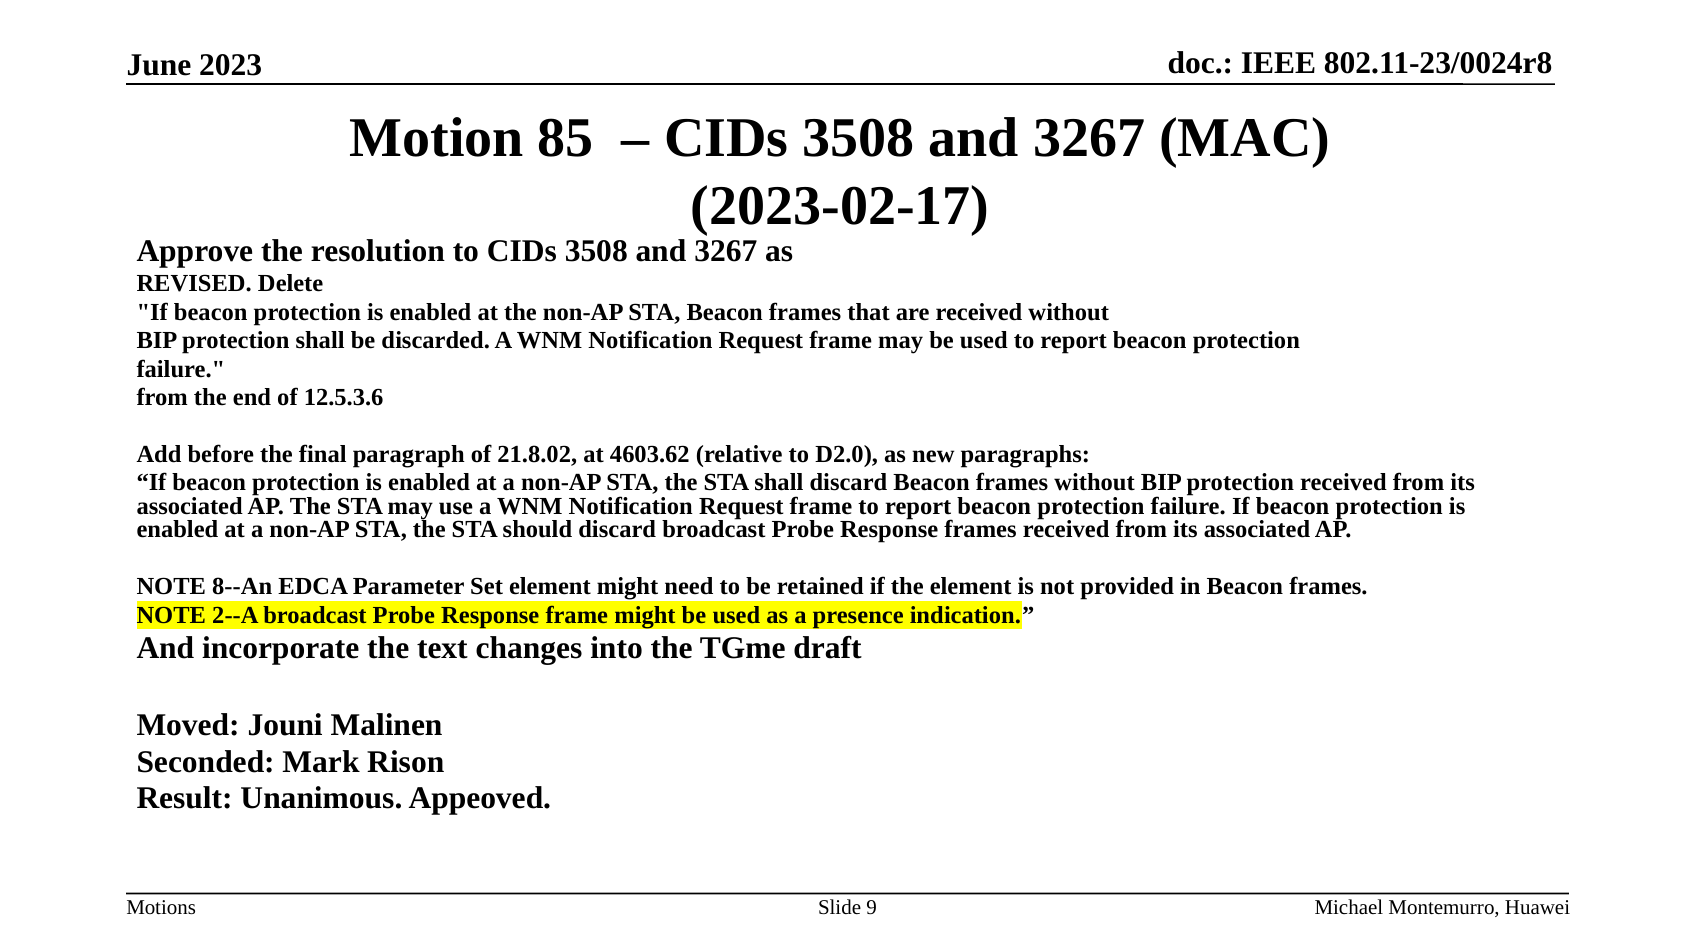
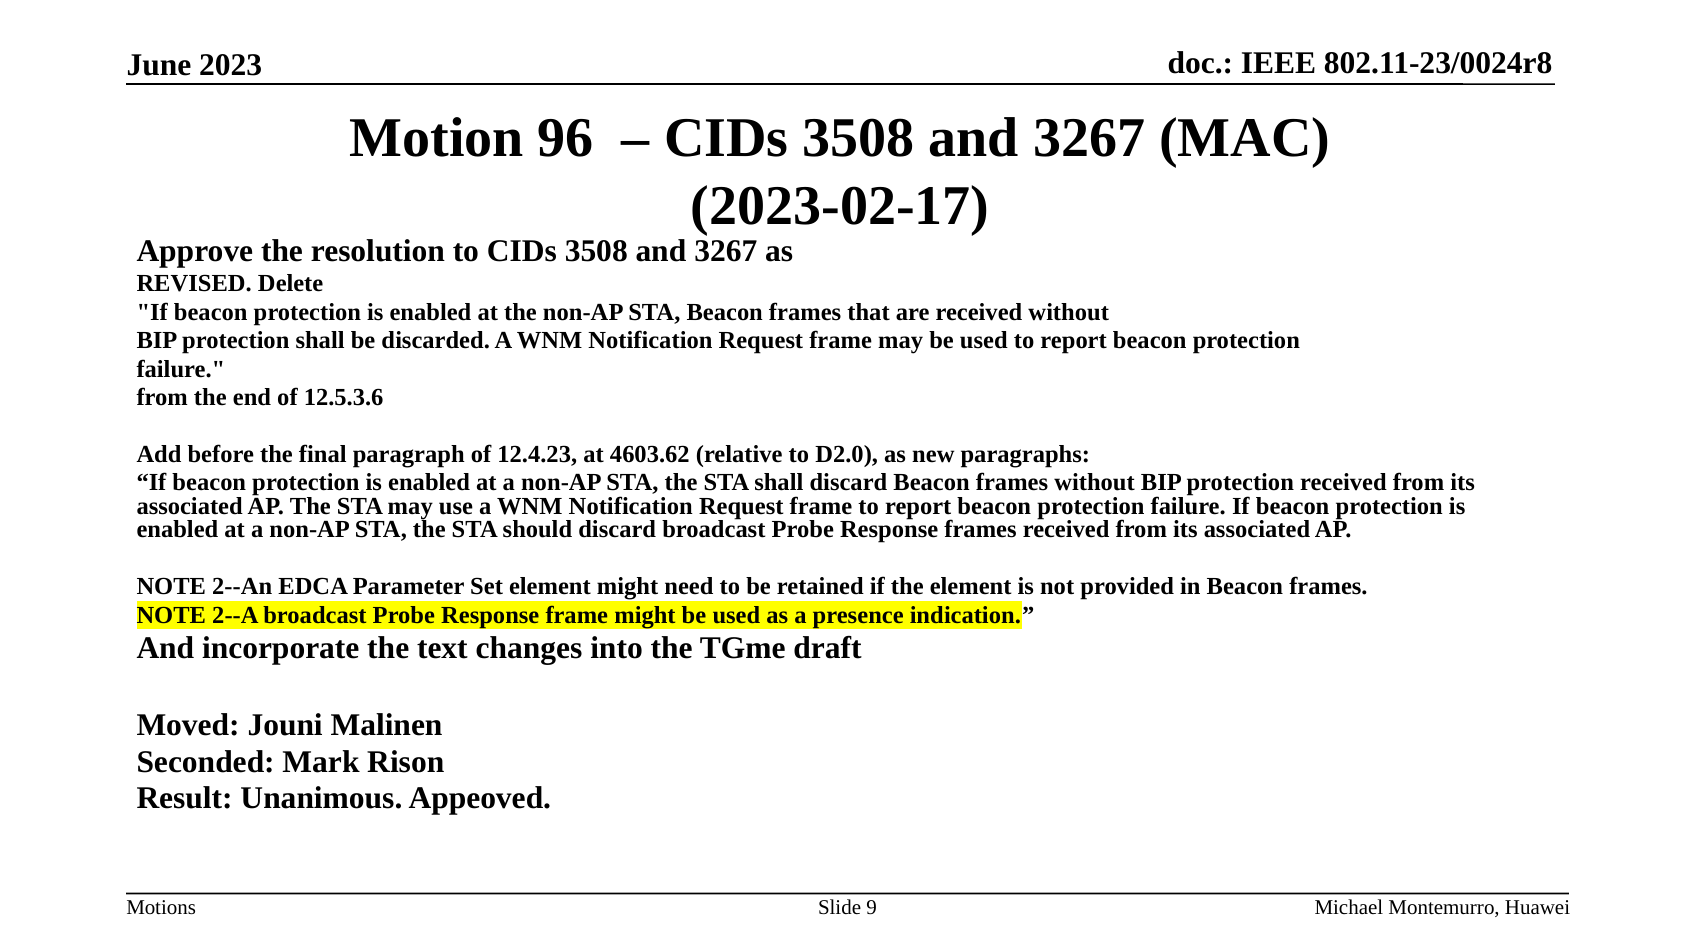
85: 85 -> 96
21.8.02: 21.8.02 -> 12.4.23
8--An: 8--An -> 2--An
